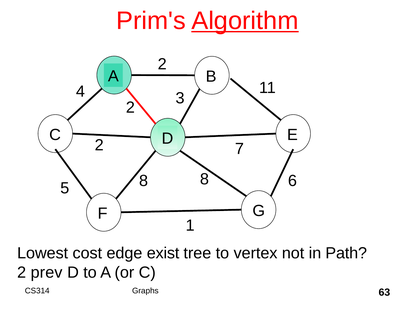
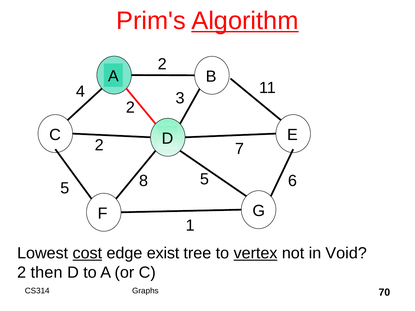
8 8: 8 -> 5
cost underline: none -> present
vertex underline: none -> present
Path: Path -> Void
prev: prev -> then
63: 63 -> 70
